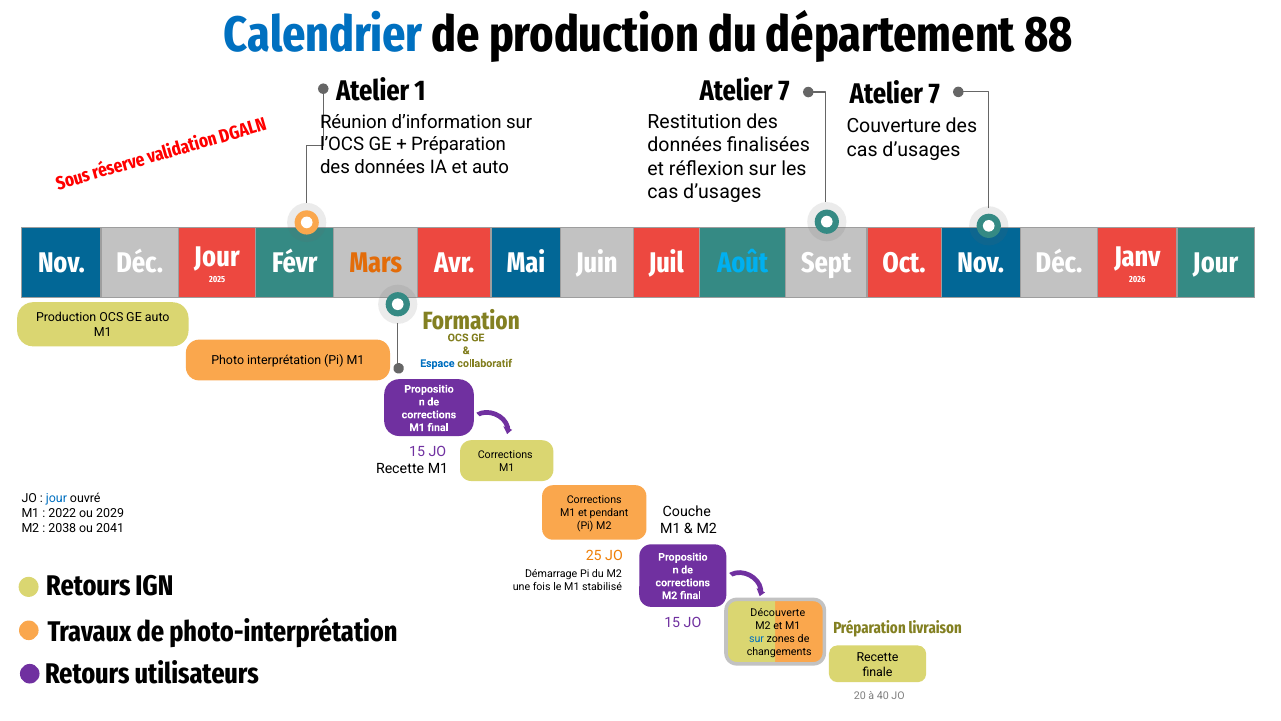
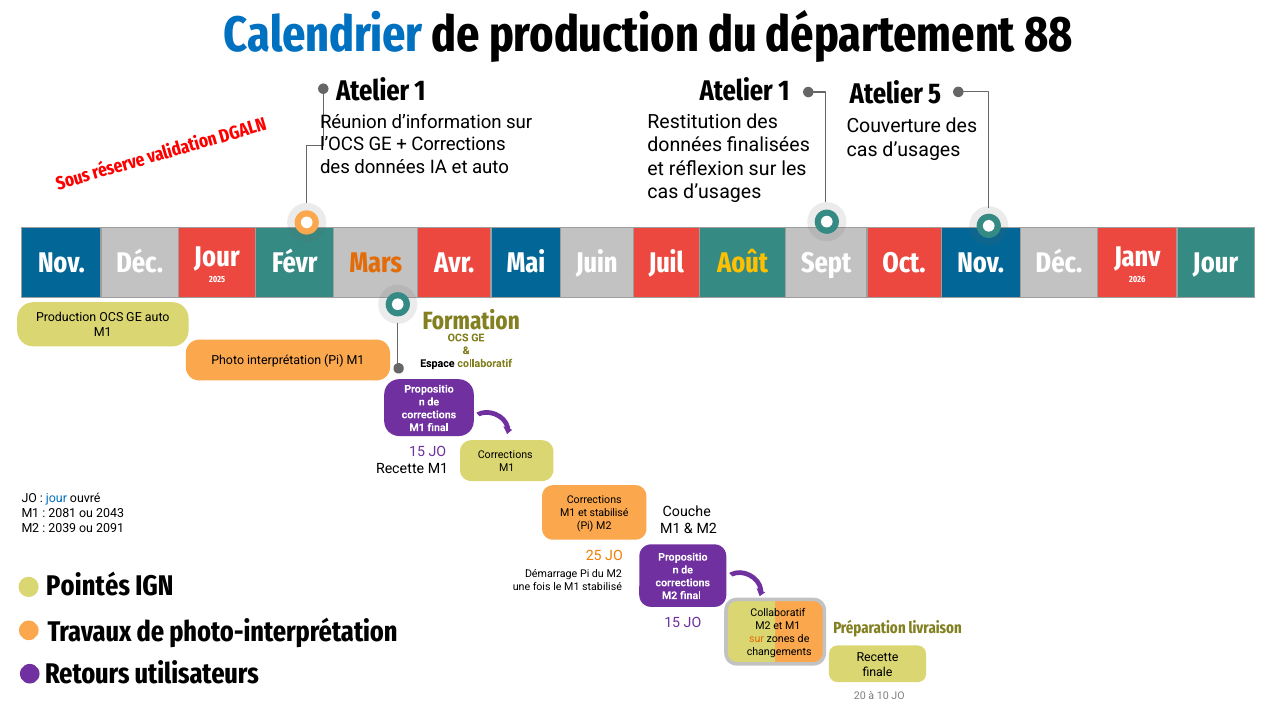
7 at (784, 91): 7 -> 1
7 at (934, 94): 7 -> 5
Préparation at (458, 145): Préparation -> Corrections
Août colour: light blue -> yellow
Espace colour: blue -> black
2022: 2022 -> 2081
2029: 2029 -> 2043
et pendant: pendant -> stabilisé
2038: 2038 -> 2039
2041: 2041 -> 2091
Retours at (88, 586): Retours -> Pointés
Découverte at (778, 613): Découverte -> Collaboratif
sur at (757, 639) colour: blue -> orange
40: 40 -> 10
